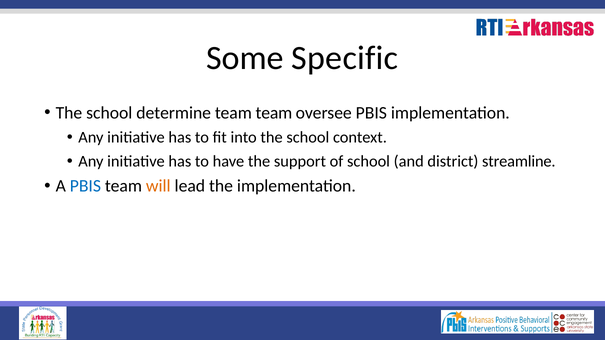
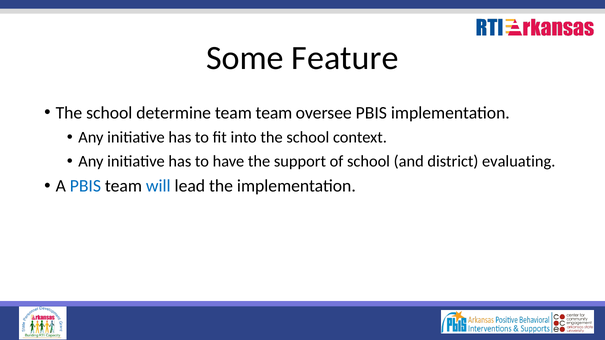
Specific: Specific -> Feature
streamline: streamline -> evaluating
will colour: orange -> blue
